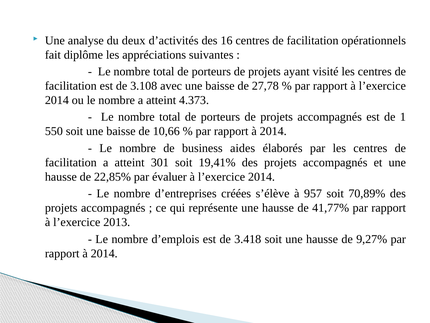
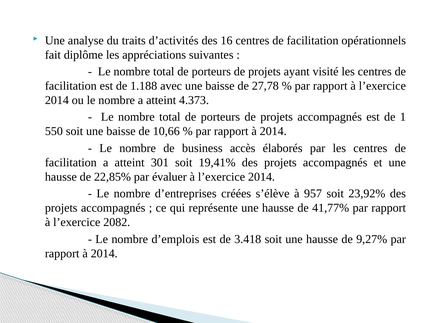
deux: deux -> traits
3.108: 3.108 -> 1.188
aides: aides -> accès
70,89%: 70,89% -> 23,92%
2013: 2013 -> 2082
